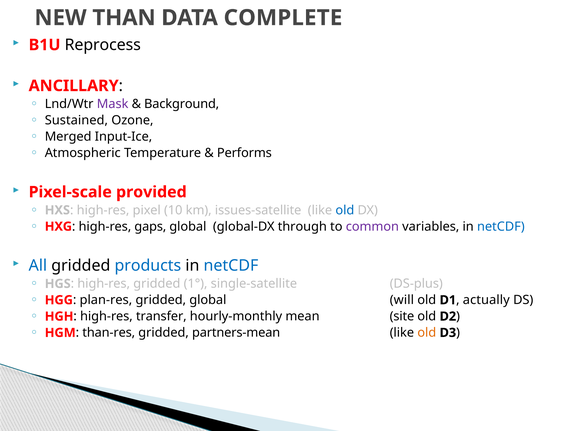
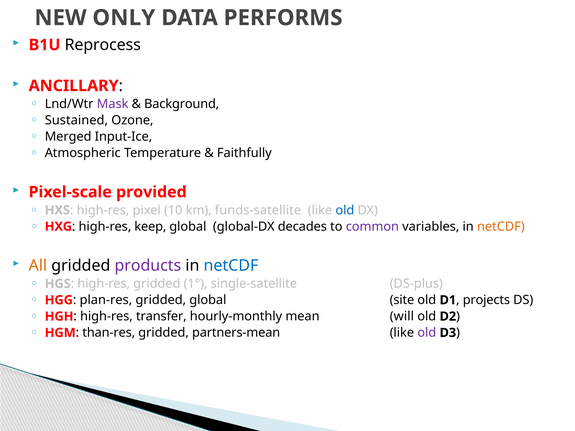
THAN: THAN -> ONLY
COMPLETE: COMPLETE -> PERFORMS
Performs: Performs -> Faithfully
issues-satellite: issues-satellite -> funds-satellite
gaps: gaps -> keep
through: through -> decades
netCDF at (501, 227) colour: blue -> orange
All colour: blue -> orange
products colour: blue -> purple
will: will -> site
actually: actually -> projects
site: site -> will
old at (427, 333) colour: orange -> purple
